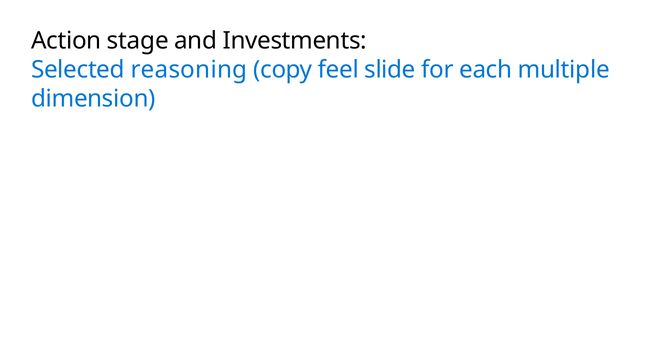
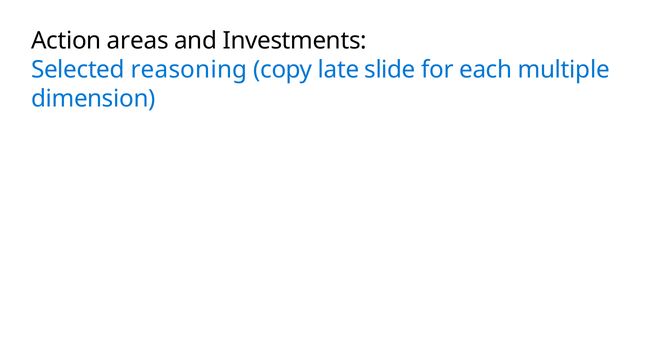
stage: stage -> areas
feel: feel -> late
